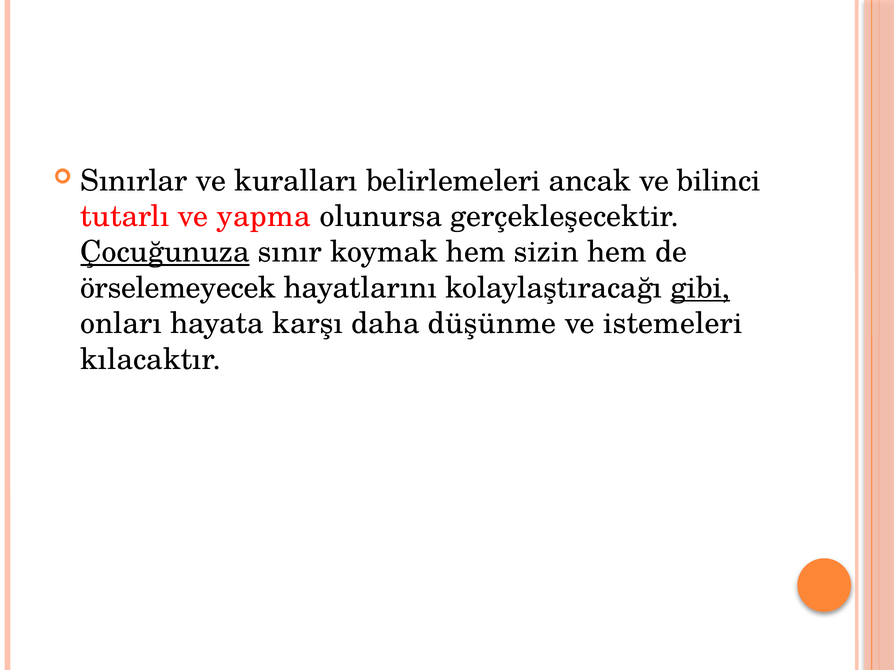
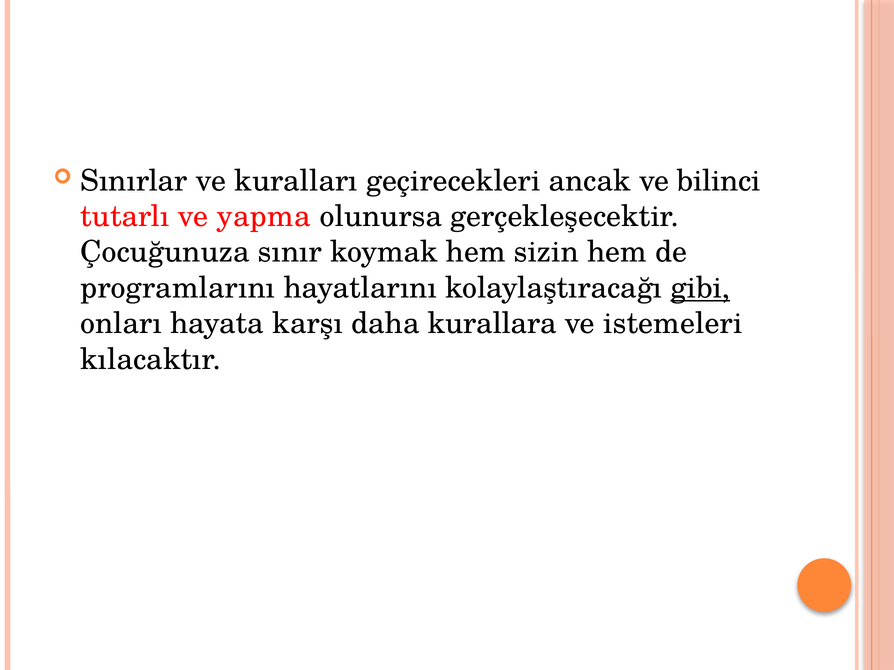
belirlemeleri: belirlemeleri -> geçirecekleri
Çocuğunuza underline: present -> none
örselemeyecek: örselemeyecek -> programlarını
düşünme: düşünme -> kurallara
